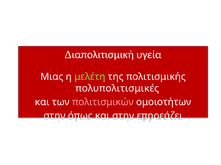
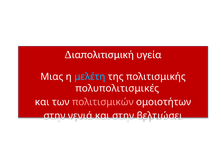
μελέτη colour: light green -> light blue
όπως: όπως -> γενιά
επηρεάζει: επηρεάζει -> βελτιώσει
